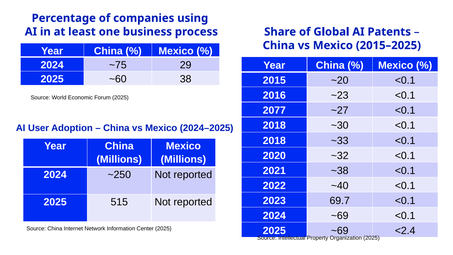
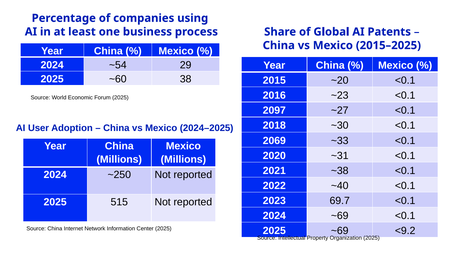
~75: ~75 -> ~54
2077: 2077 -> 2097
2018 at (274, 140): 2018 -> 2069
~32: ~32 -> ~31
<2.4: <2.4 -> <9.2
